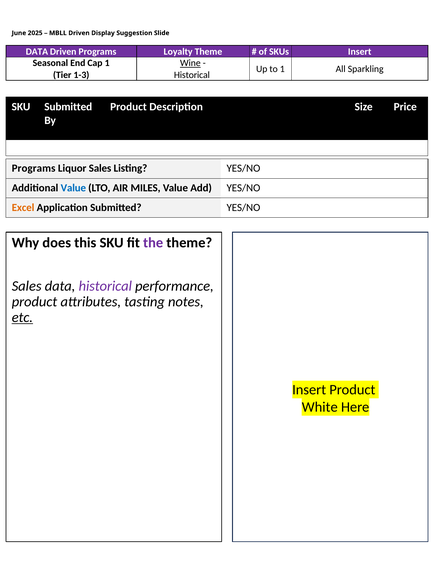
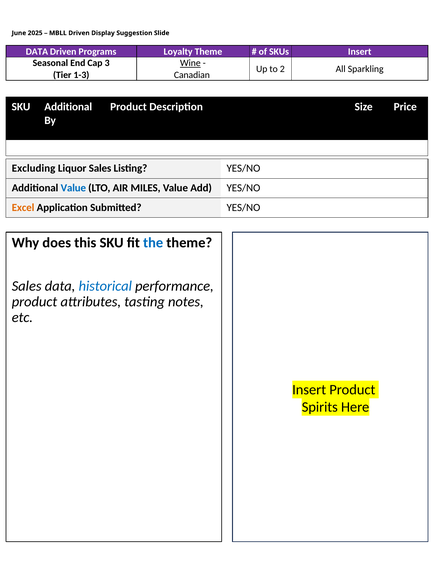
Cap 1: 1 -> 3
to 1: 1 -> 2
Historical at (192, 75): Historical -> Canadian
SKU Submitted: Submitted -> Additional
Programs at (34, 168): Programs -> Excluding
the colour: purple -> blue
historical at (105, 286) colour: purple -> blue
etc underline: present -> none
White: White -> Spirits
